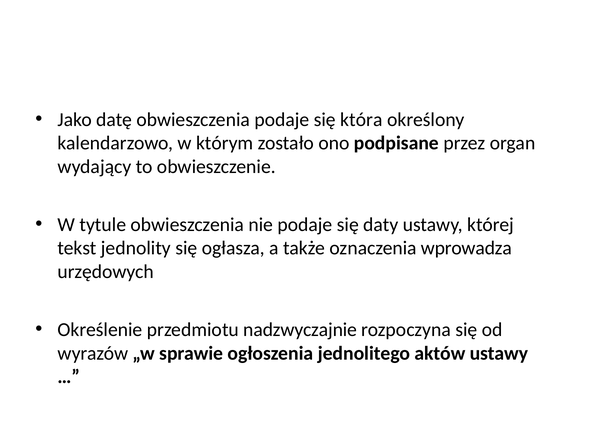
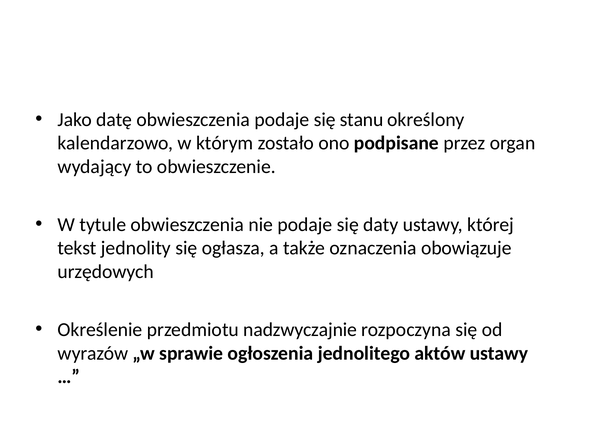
która: która -> stanu
wprowadza: wprowadza -> obowiązuje
